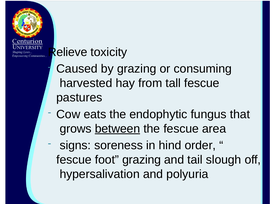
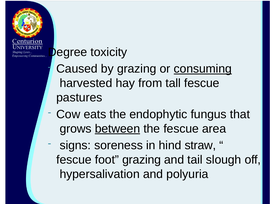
Relieve: Relieve -> Degree
consuming underline: none -> present
order: order -> straw
